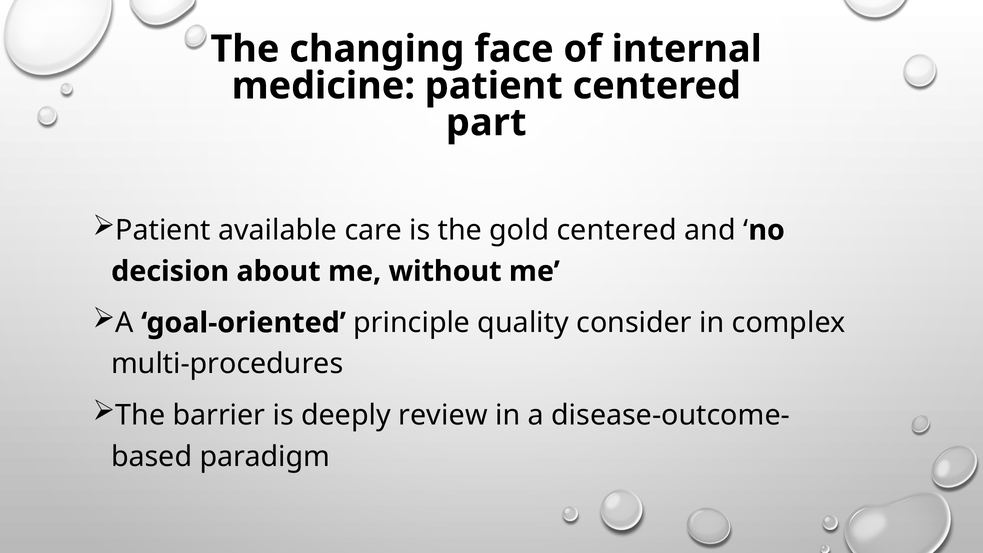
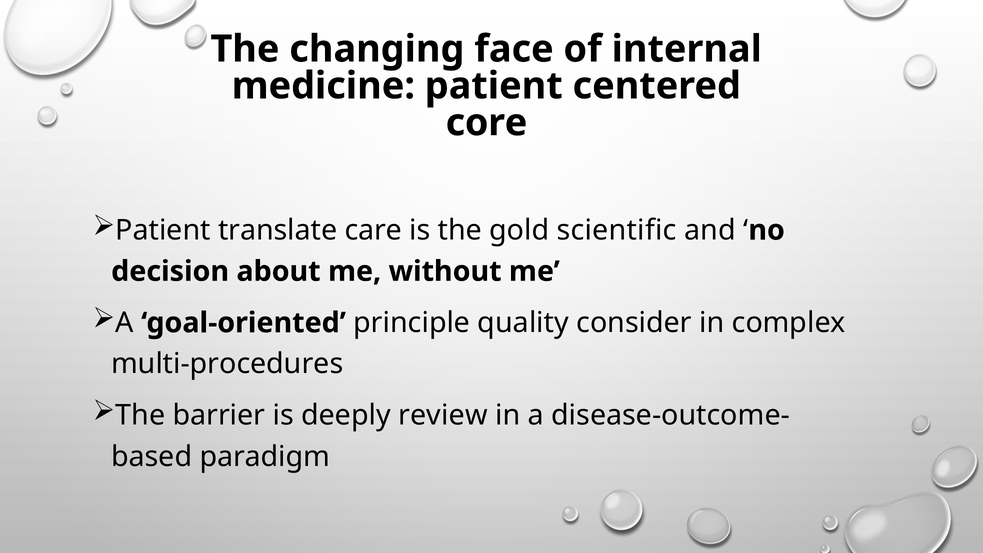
part: part -> core
available: available -> translate
gold centered: centered -> scientific
